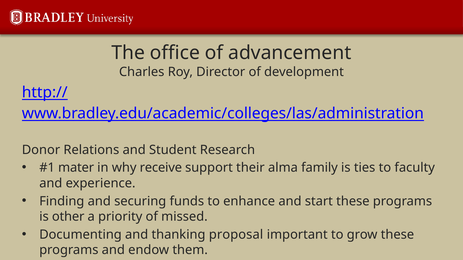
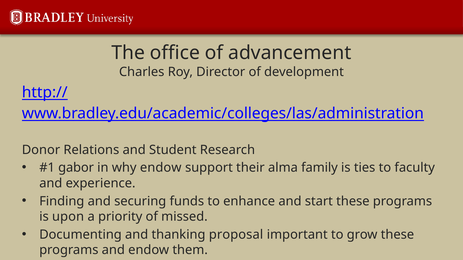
mater: mater -> gabor
why receive: receive -> endow
other: other -> upon
